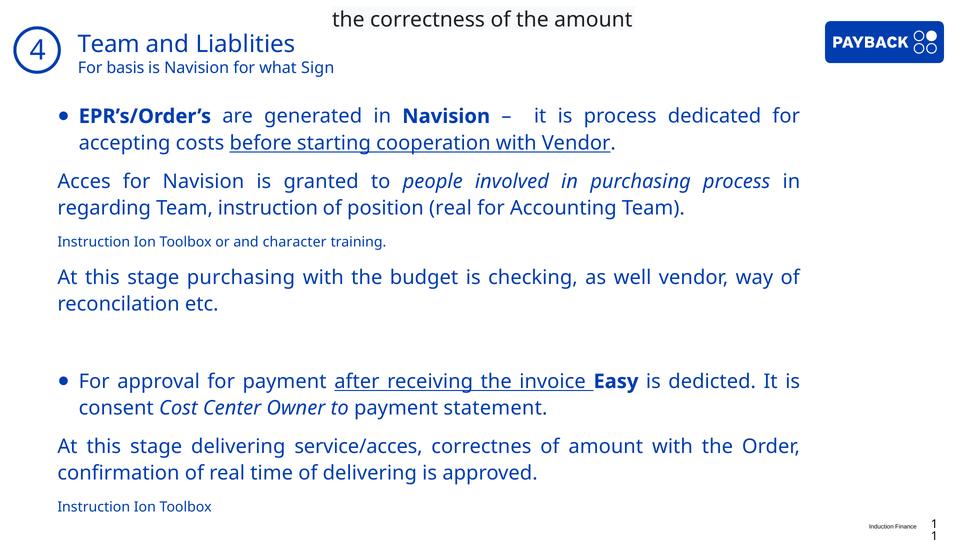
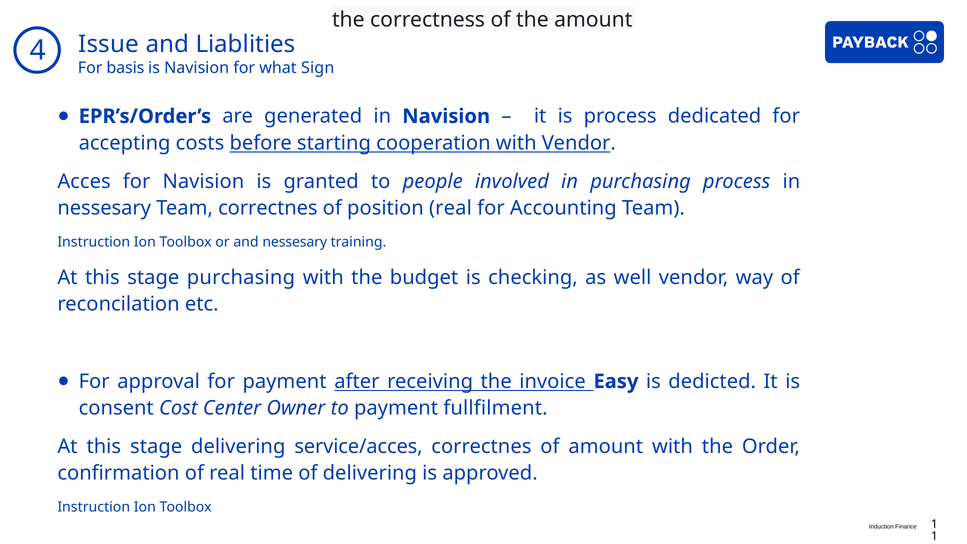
Team at (109, 45): Team -> Issue
regarding at (104, 208): regarding -> nessesary
instruction at (268, 208): instruction -> correctnes
and character: character -> nessesary
statement: statement -> fullfilment
